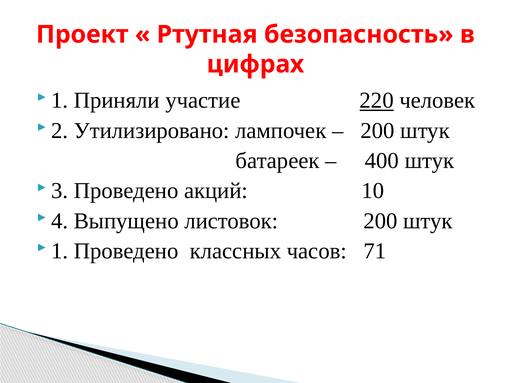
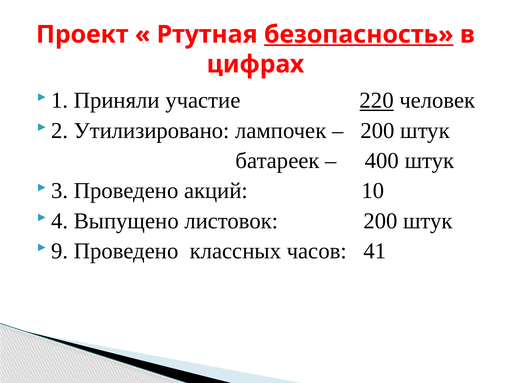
безопасность underline: none -> present
1 at (60, 251): 1 -> 9
71: 71 -> 41
